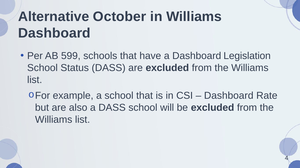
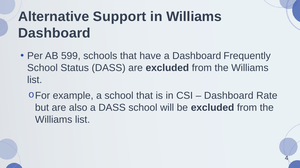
October: October -> Support
Legislation: Legislation -> Frequently
